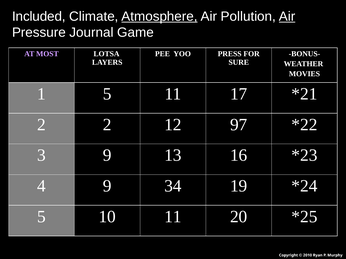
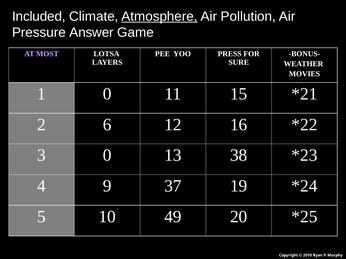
Air at (287, 16) underline: present -> none
Journal: Journal -> Answer
1 5: 5 -> 0
17: 17 -> 15
2 2: 2 -> 6
97: 97 -> 16
3 9: 9 -> 0
16: 16 -> 38
34: 34 -> 37
10 11: 11 -> 49
